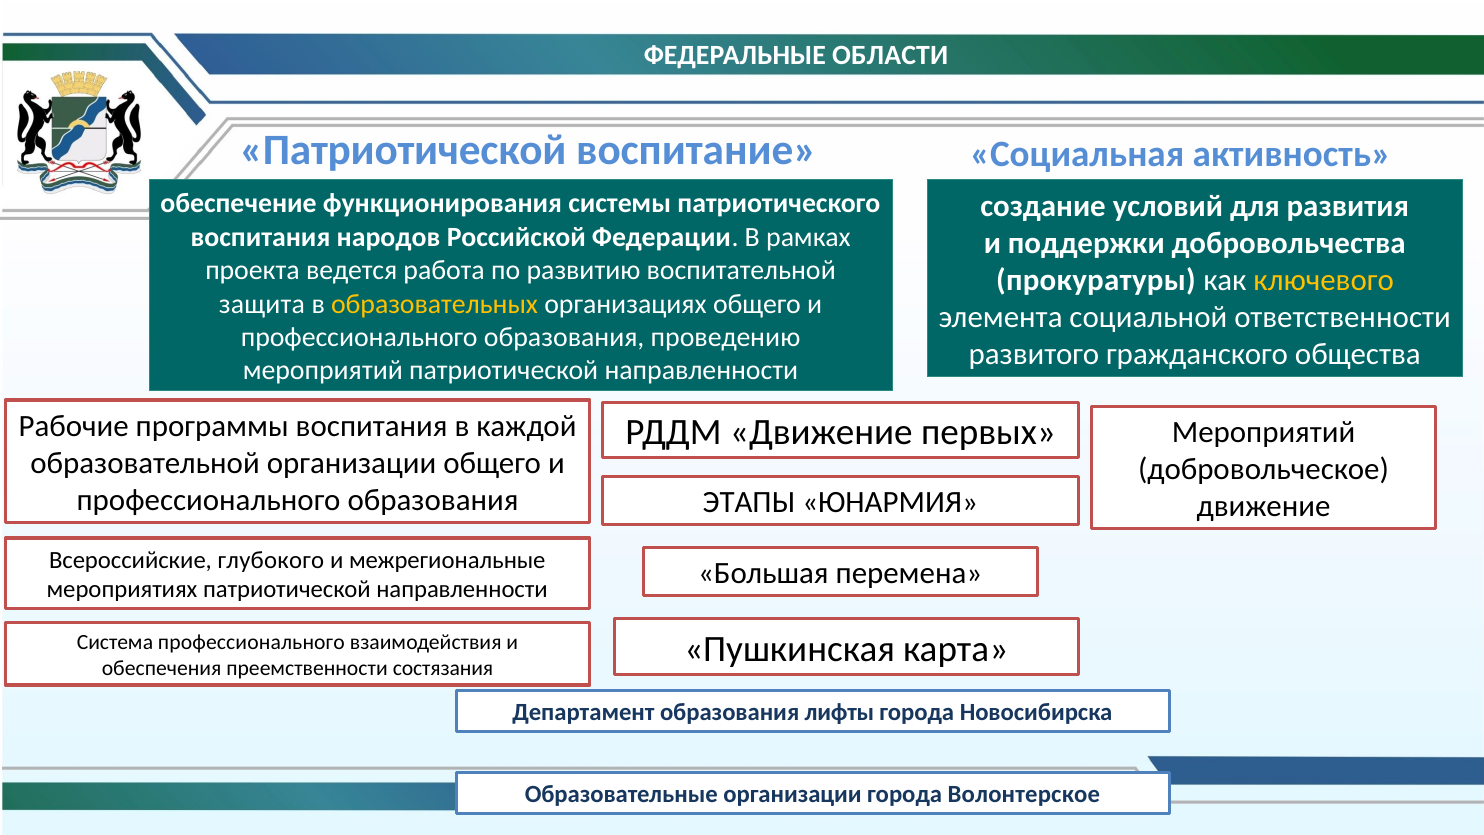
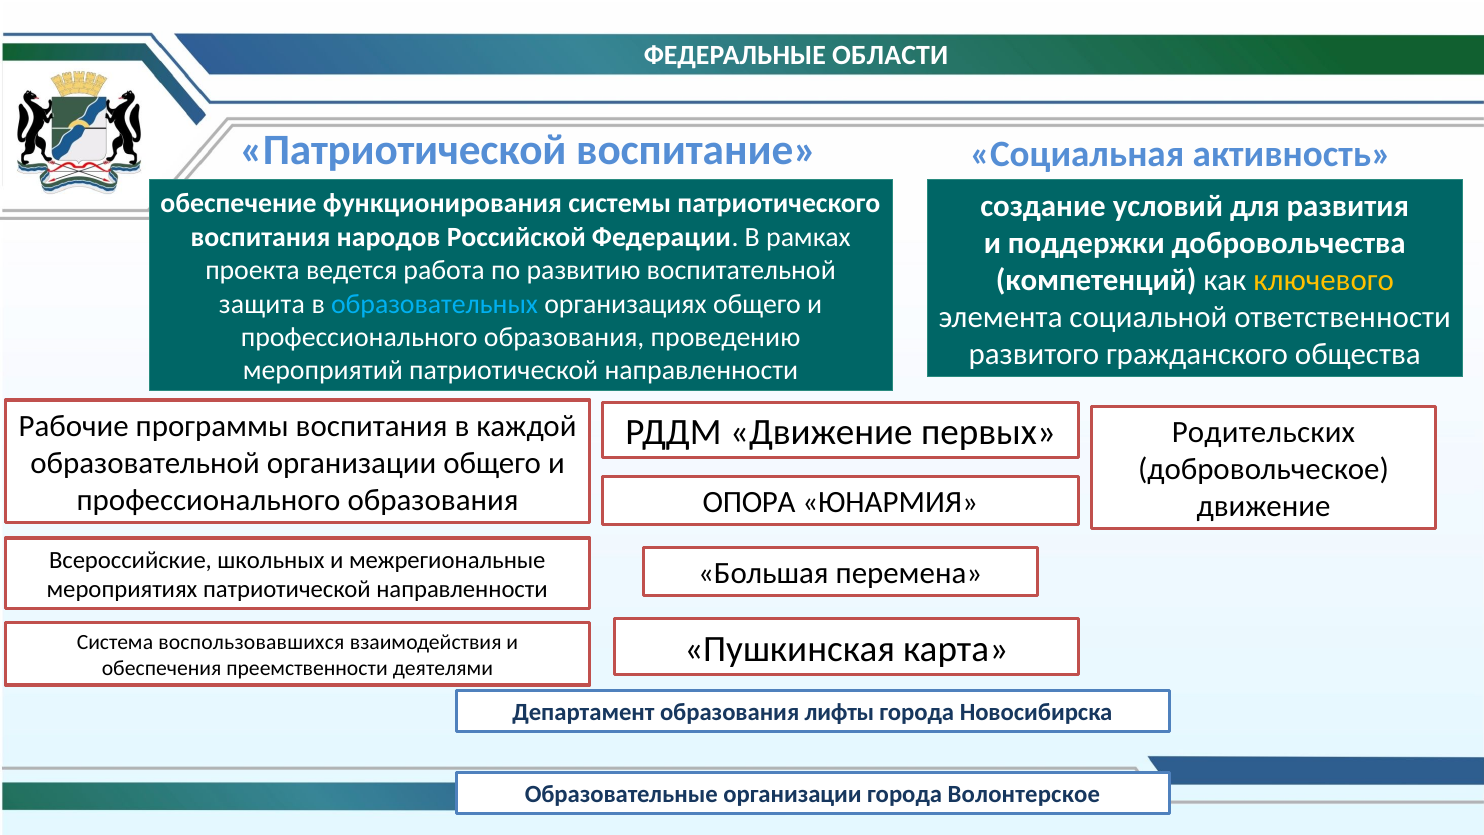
прокуратуры: прокуратуры -> компетенций
образовательных colour: yellow -> light blue
Мероприятий at (1264, 432): Мероприятий -> Родительских
ЭТАПЫ: ЭТАПЫ -> ОПОРА
глубокого: глубокого -> школьных
Система профессионального: профессионального -> воспользовавшихся
состязания: состязания -> деятелями
